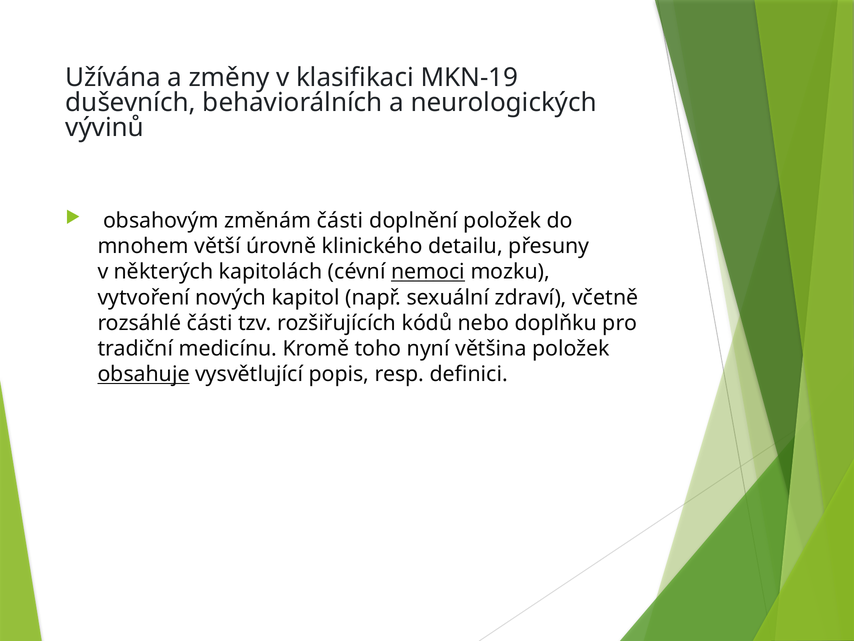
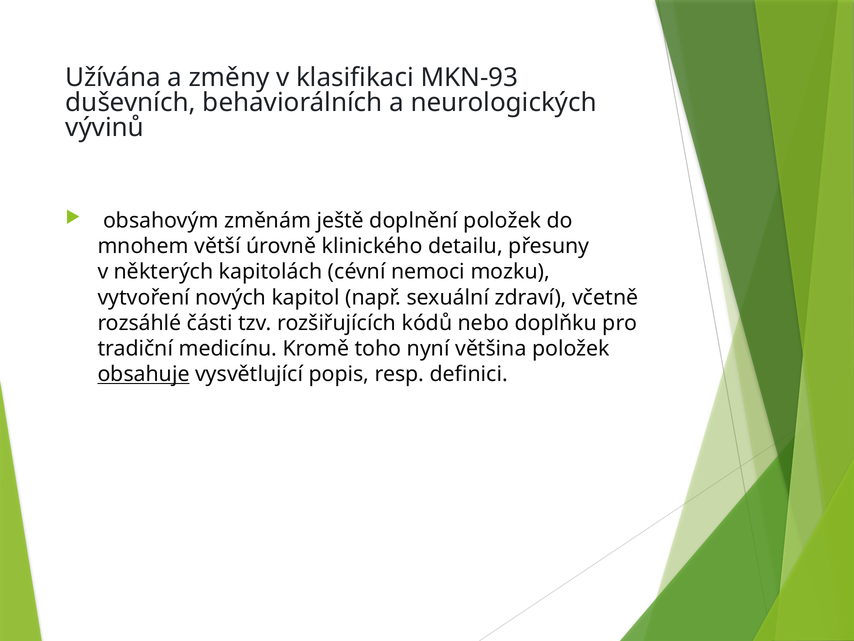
MKN-19: MKN-19 -> MKN-93
změnám části: části -> ještě
nemoci underline: present -> none
